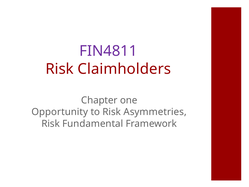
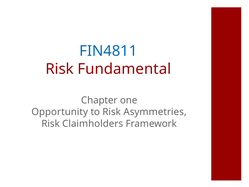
FIN4811 colour: purple -> blue
Claimholders: Claimholders -> Fundamental
Fundamental: Fundamental -> Claimholders
